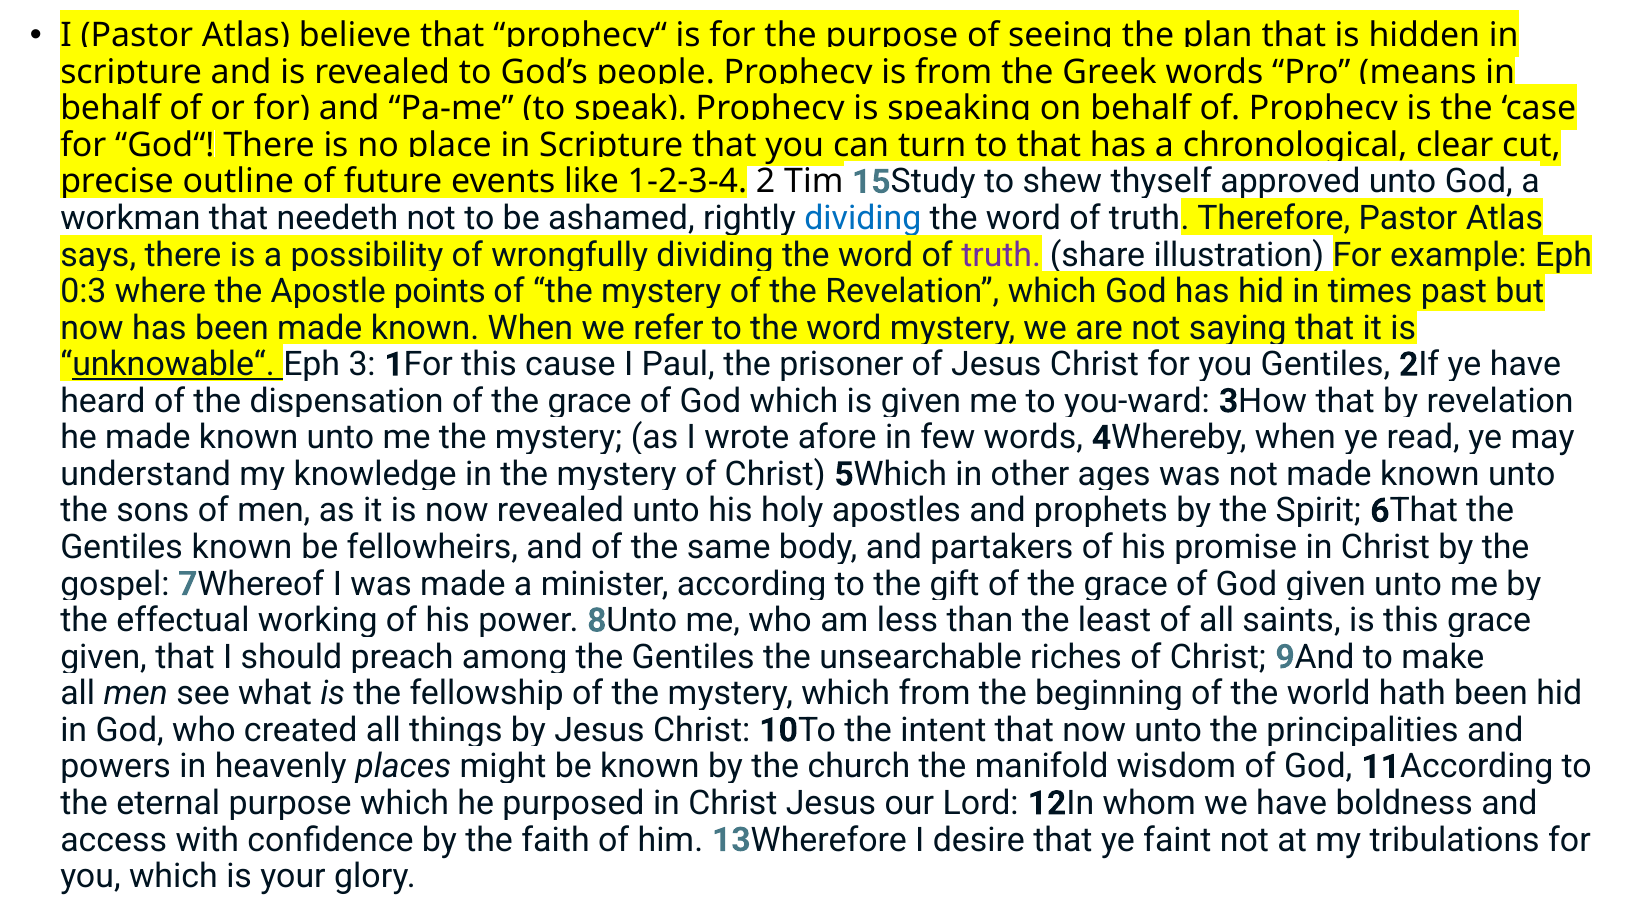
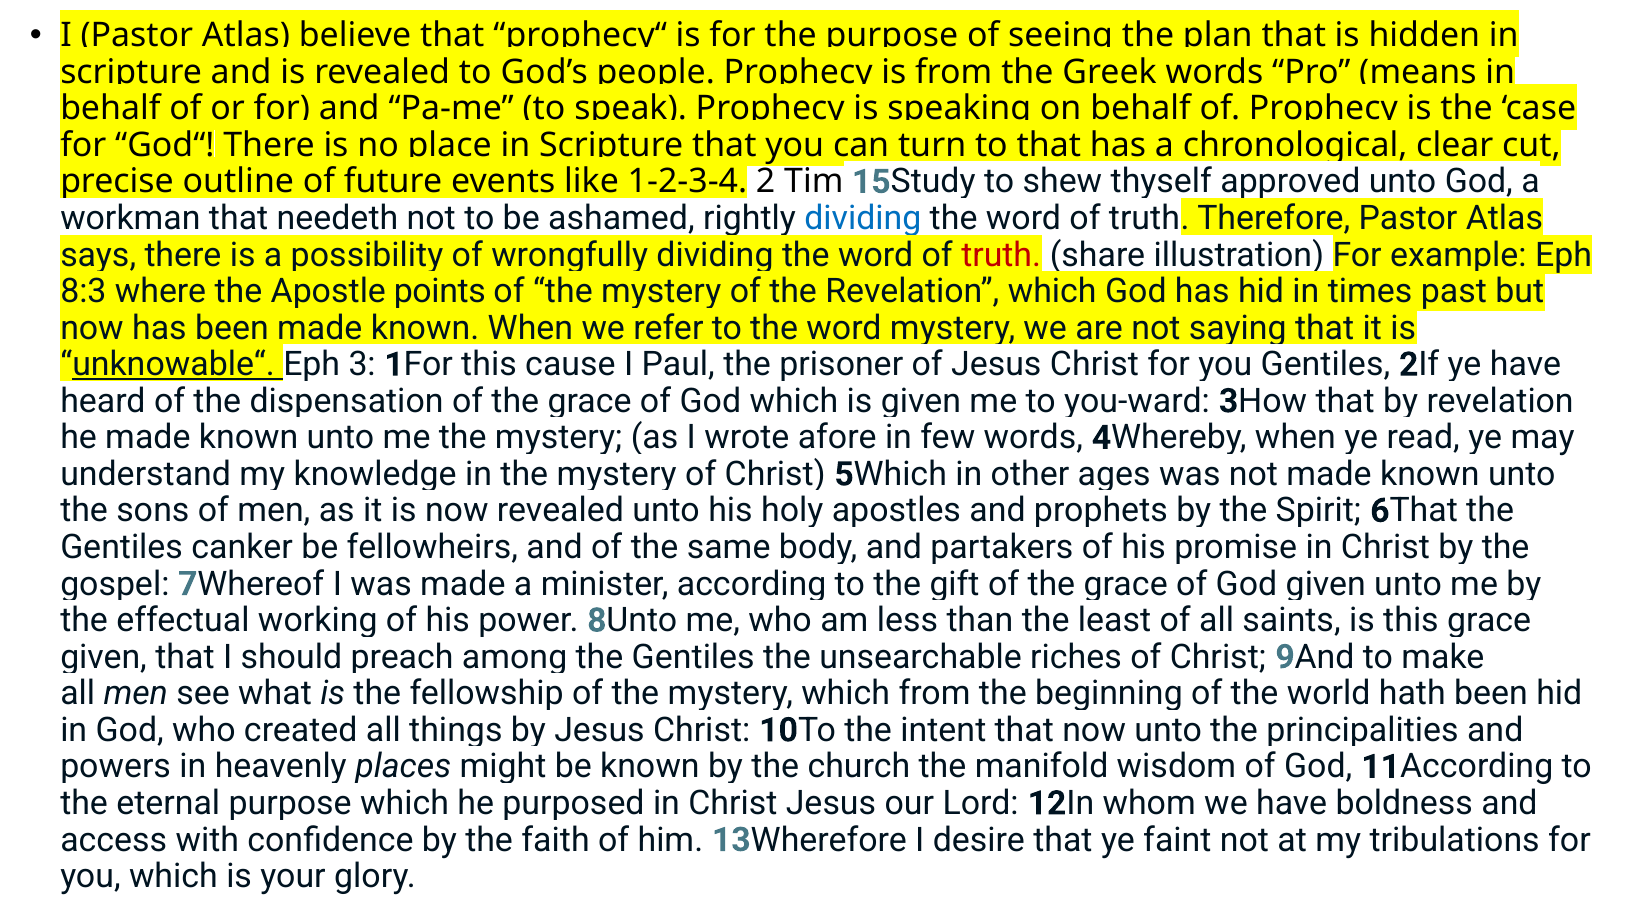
truth at (1001, 255) colour: purple -> red
0:3: 0:3 -> 8:3
Gentiles known: known -> canker
